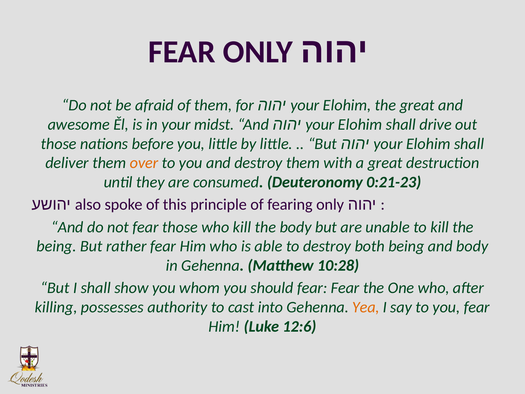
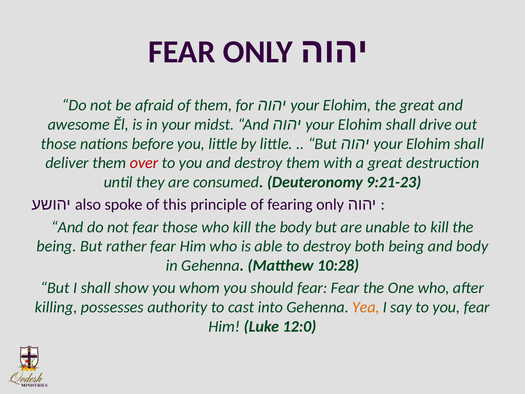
over colour: orange -> red
0:21-23: 0:21-23 -> 9:21-23
12:6: 12:6 -> 12:0
